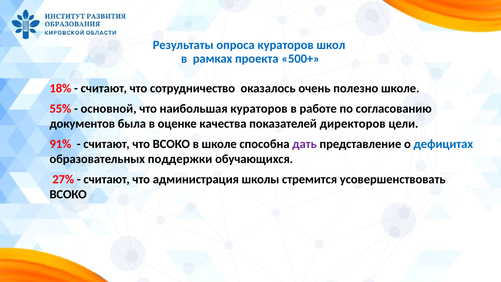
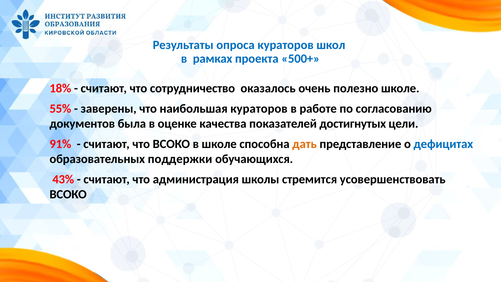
основной: основной -> заверены
директоров: директоров -> достигнутых
дать colour: purple -> orange
27%: 27% -> 43%
